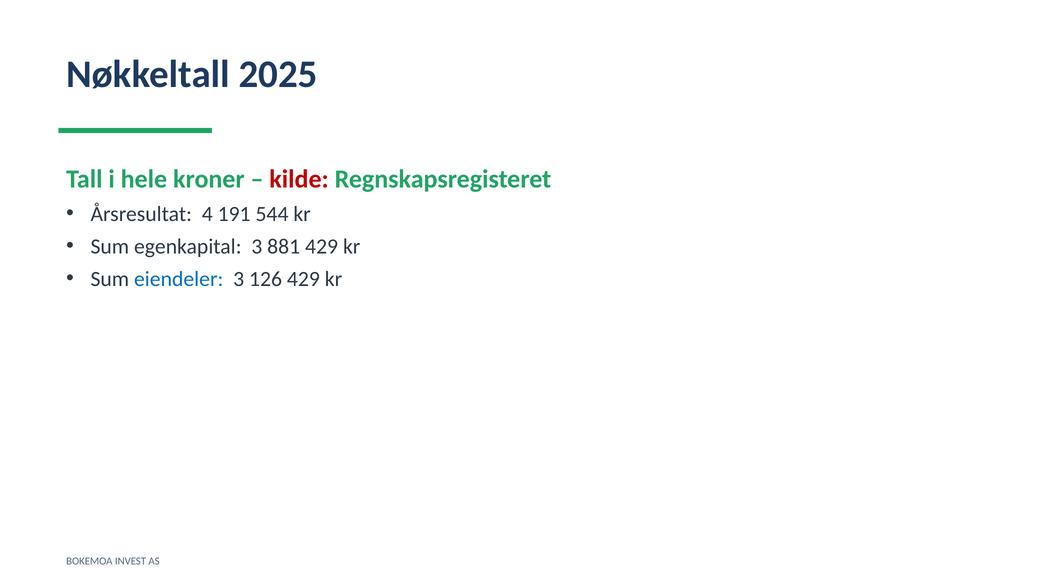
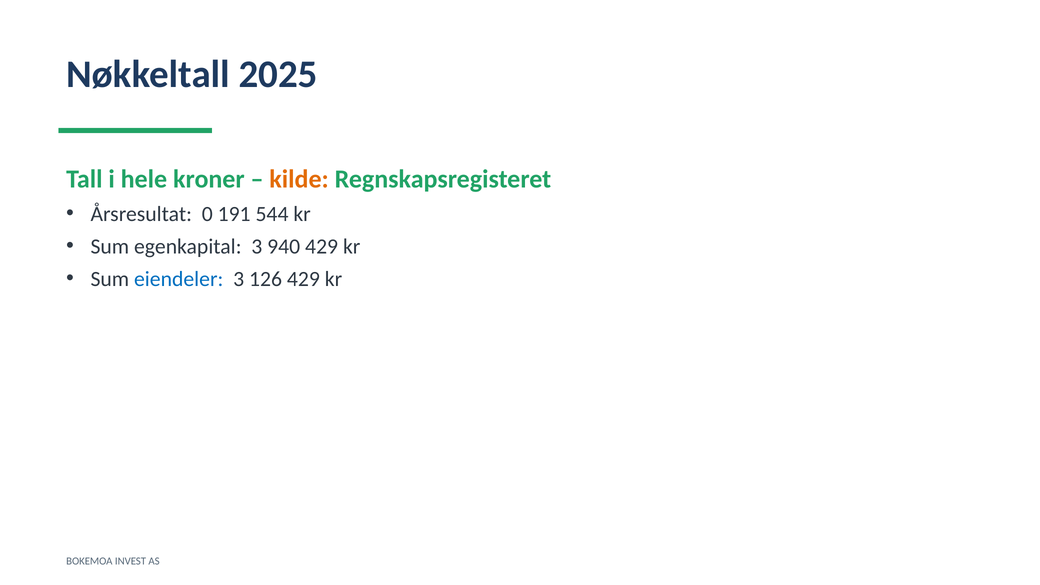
kilde colour: red -> orange
4: 4 -> 0
881: 881 -> 940
